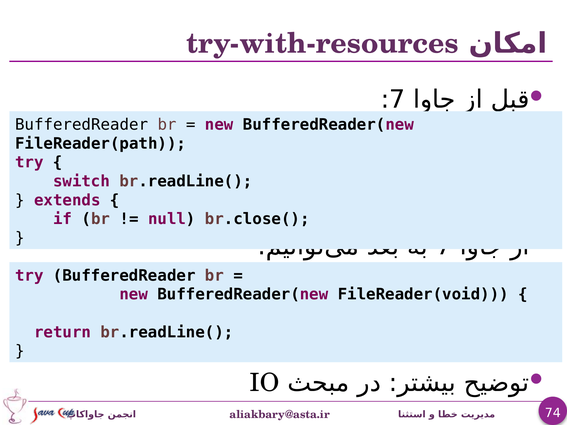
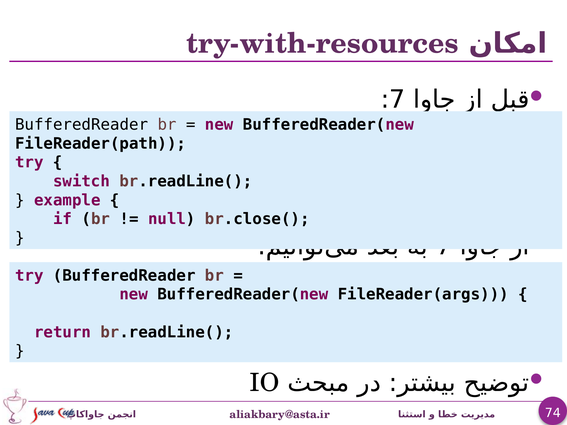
extends: extends -> example
FileReader(void: FileReader(void -> FileReader(args
